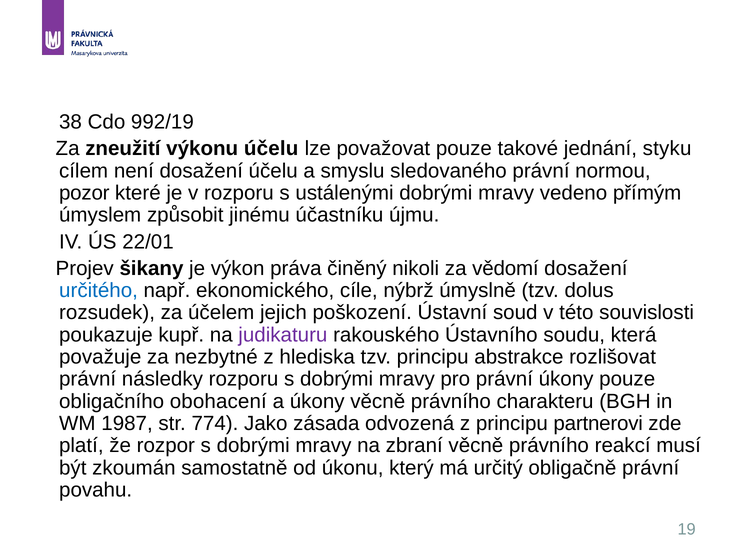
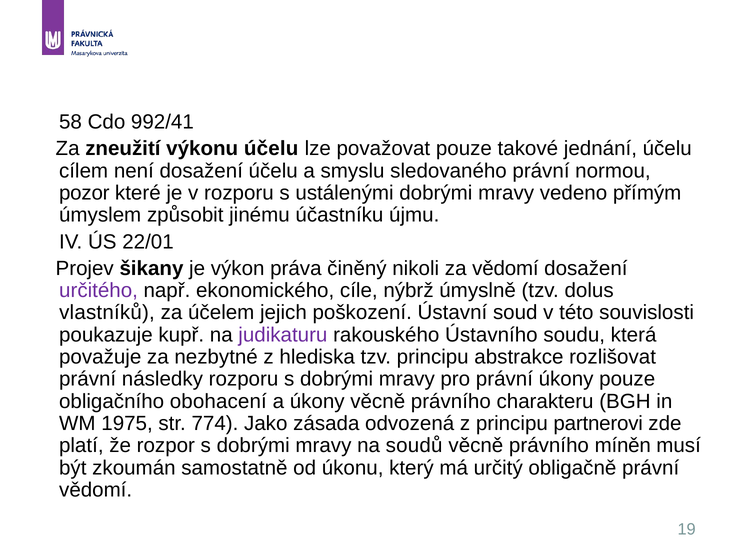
38: 38 -> 58
992/19: 992/19 -> 992/41
jednání styku: styku -> účelu
určitého colour: blue -> purple
rozsudek: rozsudek -> vlastníků
1987: 1987 -> 1975
zbraní: zbraní -> soudů
reakcí: reakcí -> míněn
povahu at (96, 490): povahu -> vědomí
